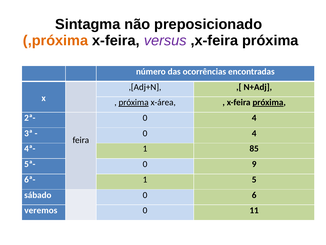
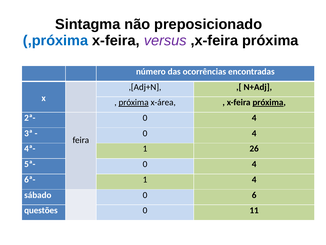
,próxima colour: orange -> blue
85: 85 -> 26
5ª- 0 9: 9 -> 4
1 5: 5 -> 4
veremos: veremos -> questões
